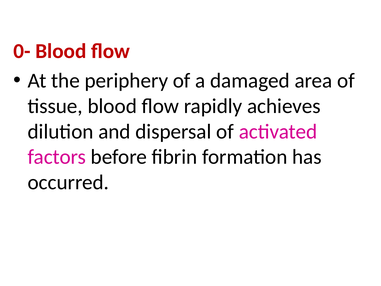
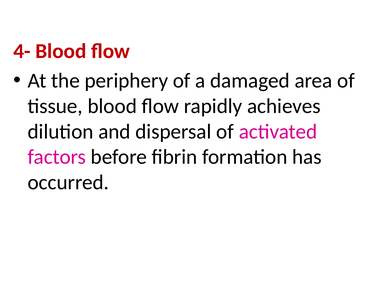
0-: 0- -> 4-
